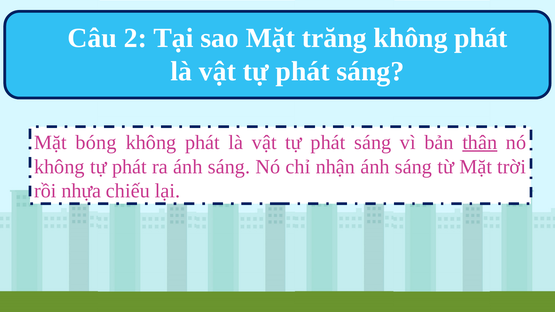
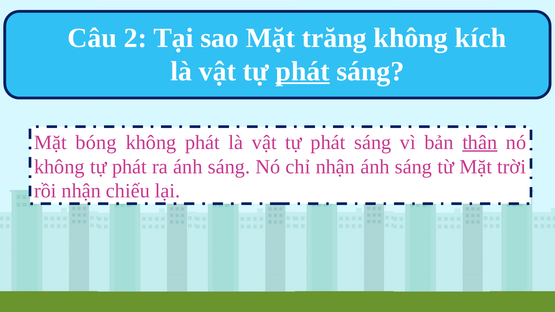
trăng không phát: phát -> kích
phát at (303, 71) underline: none -> present
rồi nhựa: nhựa -> nhận
